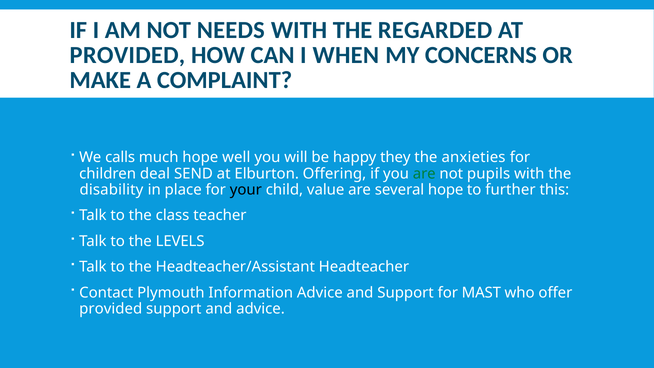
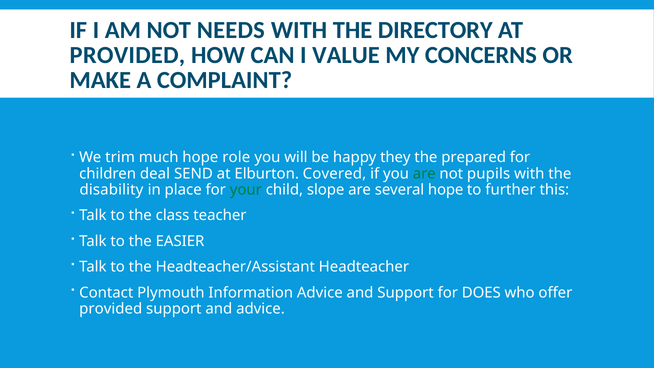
REGARDED: REGARDED -> DIRECTORY
WHEN: WHEN -> VALUE
calls: calls -> trim
well: well -> role
anxieties: anxieties -> prepared
Offering: Offering -> Covered
your colour: black -> green
value: value -> slope
LEVELS: LEVELS -> EASIER
MAST: MAST -> DOES
